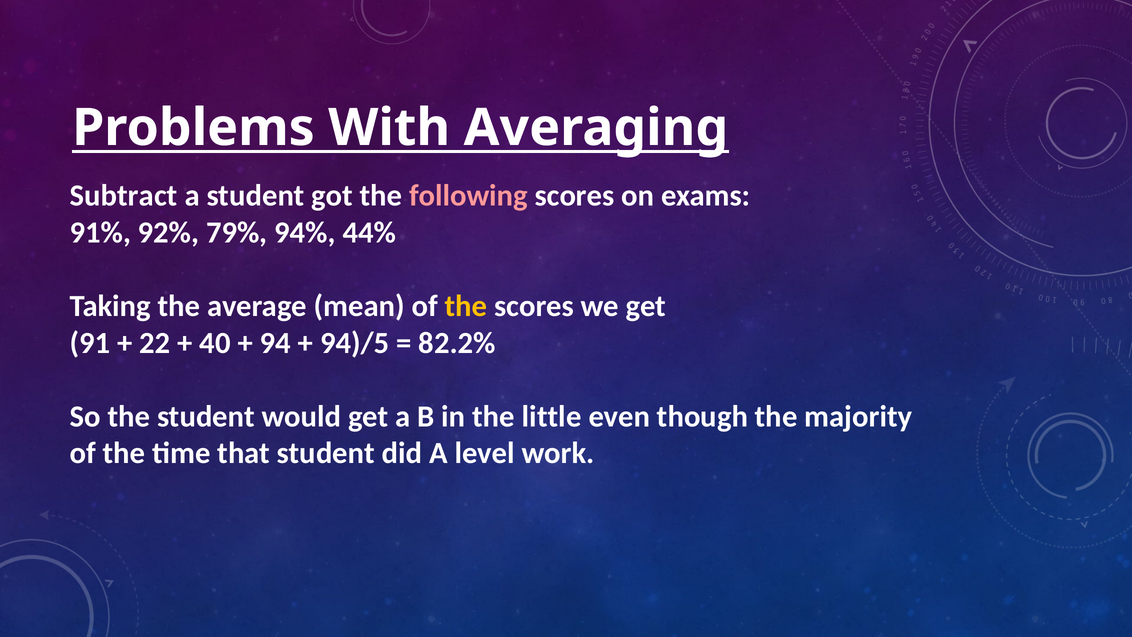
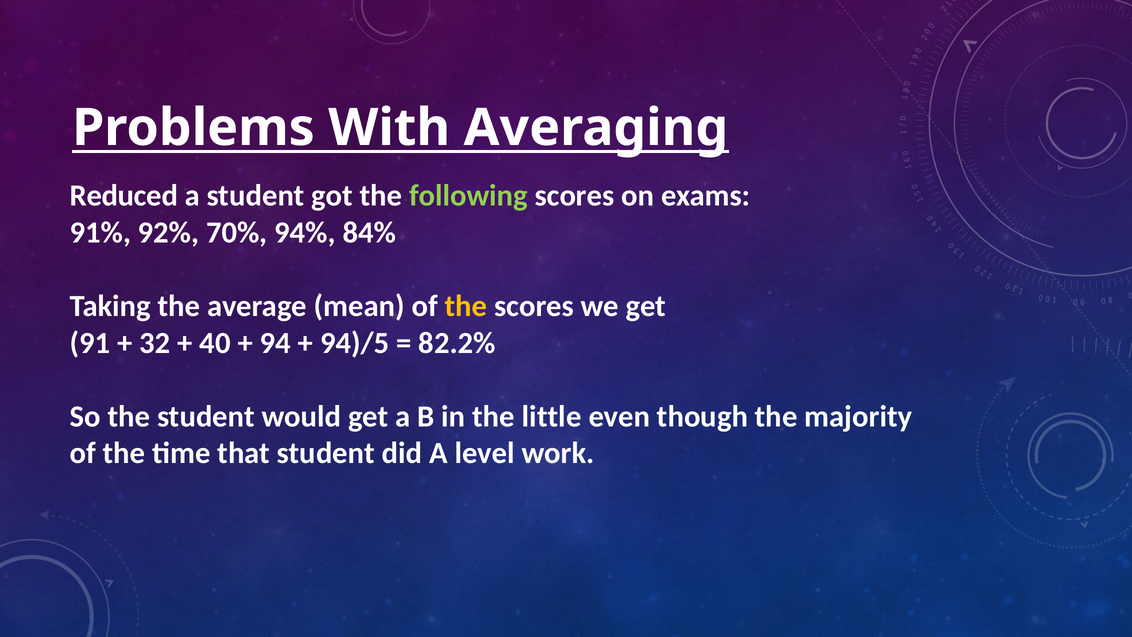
Subtract: Subtract -> Reduced
following colour: pink -> light green
79%: 79% -> 70%
44%: 44% -> 84%
22: 22 -> 32
